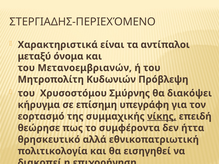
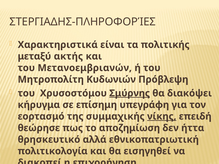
ΣΤΕΡΓΙΑΔΗΣ-ΠΕΡΙΕΧΌΜΕΝΟ: ΣΤΕΡΓΙΑΔΗΣ-ΠΕΡΙΕΧΌΜΕΝΟ -> ΣΤΕΡΓΙΑΔΗΣ-ΠΛΗΡΟΦΟΡΊΕΣ
αντίπαλοι: αντίπαλοι -> πολιτικής
όνομα: όνομα -> ακτής
Σμύρνης underline: none -> present
συμφέροντα: συμφέροντα -> αποζημίωση
